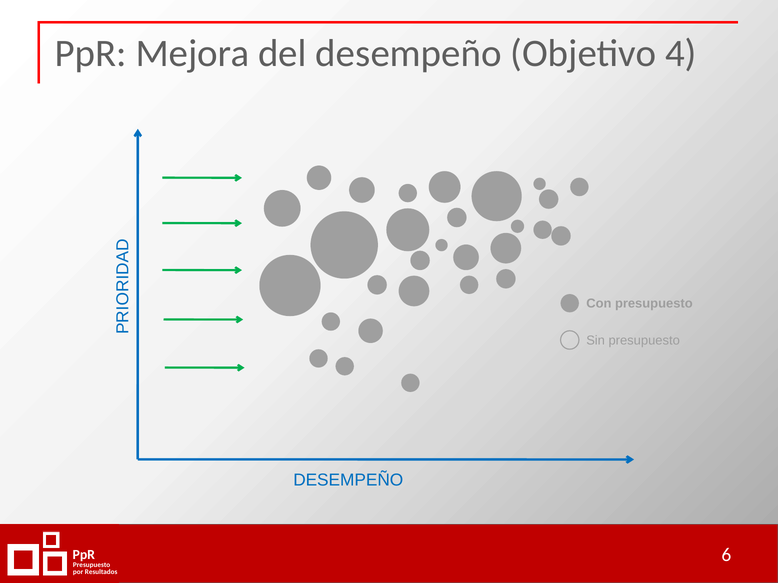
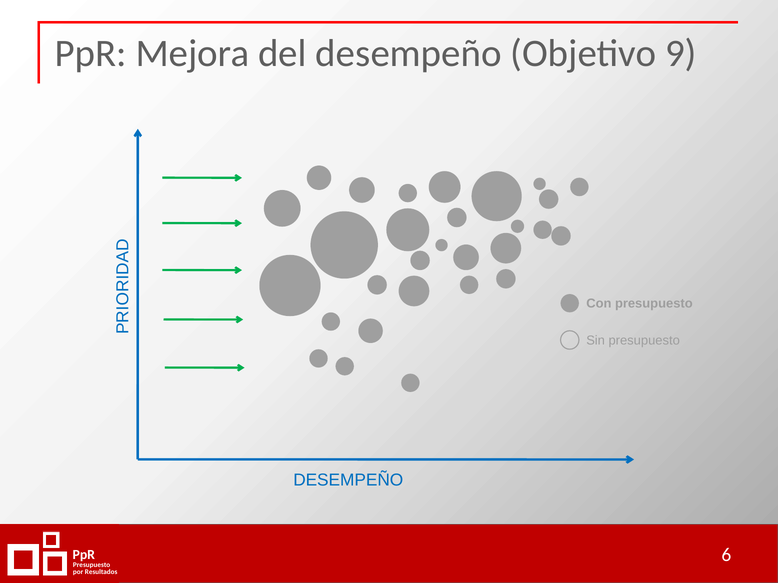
4: 4 -> 9
